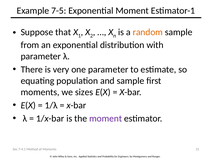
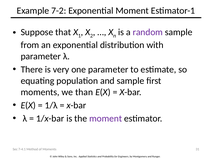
7-5: 7-5 -> 7-2
random colour: orange -> purple
sizes: sizes -> than
